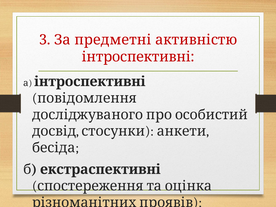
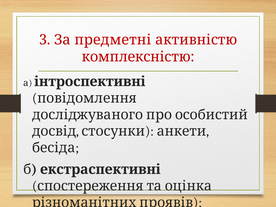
інтроспективні at (138, 57): інтроспективні -> комплексністю
